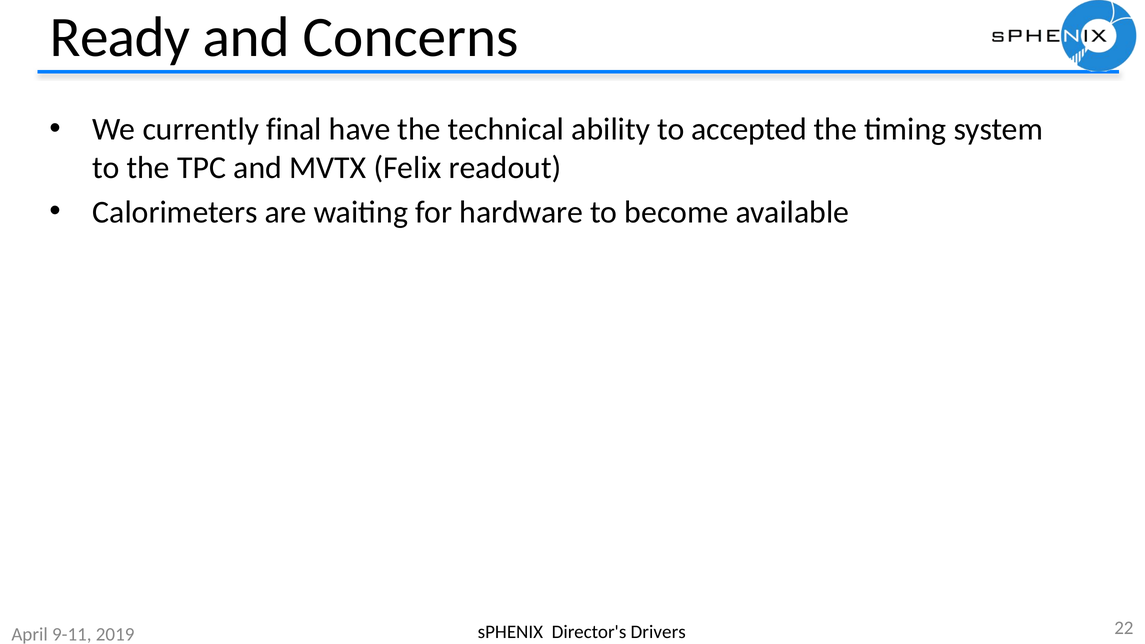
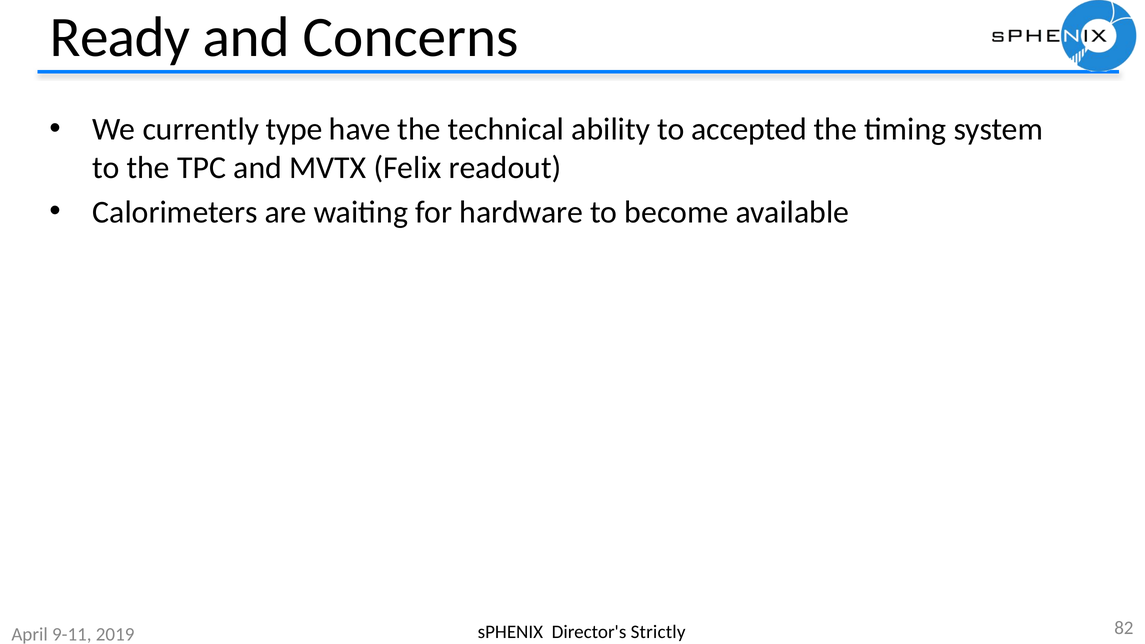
final: final -> type
Drivers: Drivers -> Strictly
22: 22 -> 82
